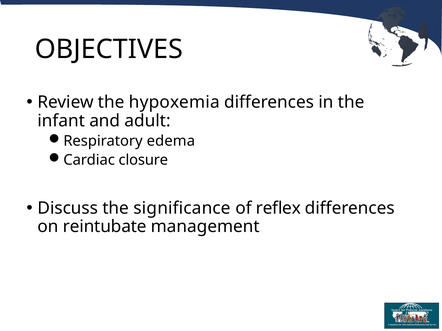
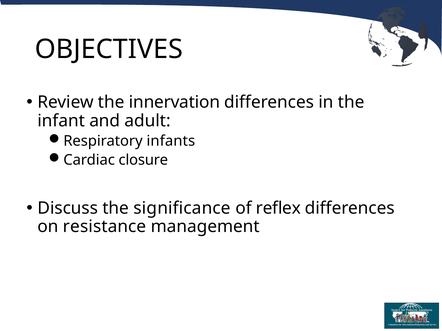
hypoxemia: hypoxemia -> innervation
edema: edema -> infants
reintubate: reintubate -> resistance
